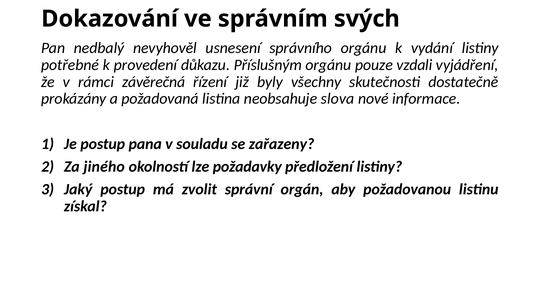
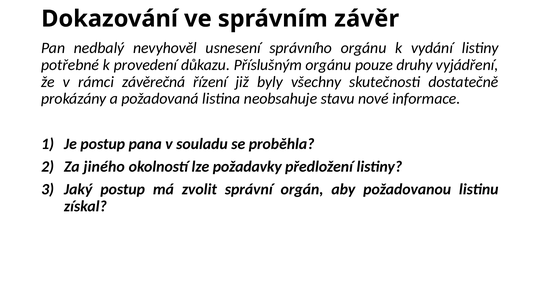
svých: svých -> závěr
vzdali: vzdali -> druhy
slova: slova -> stavu
zařazeny: zařazeny -> proběhla
